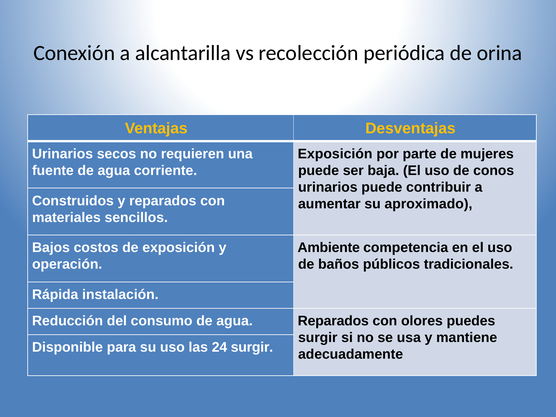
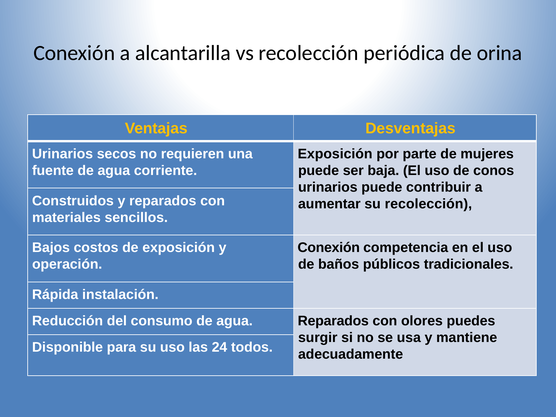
su aproximado: aproximado -> recolección
Ambiente at (329, 248): Ambiente -> Conexión
24 surgir: surgir -> todos
